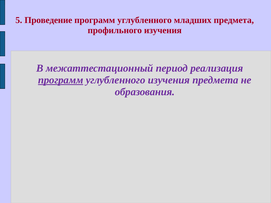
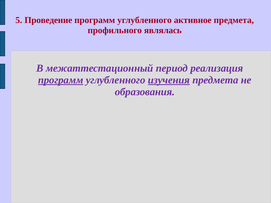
младших: младших -> активное
профильного изучения: изучения -> являлась
изучения at (169, 80) underline: none -> present
